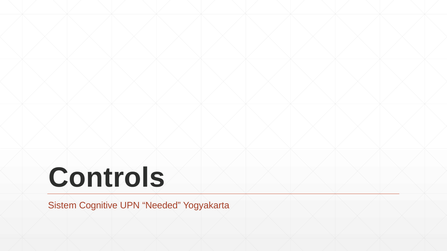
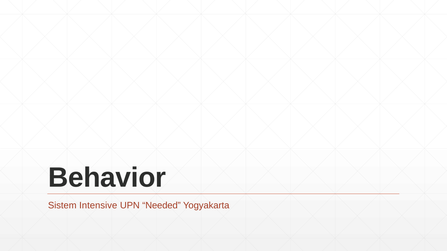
Controls: Controls -> Behavior
Cognitive: Cognitive -> Intensive
